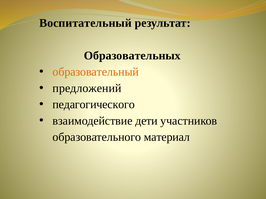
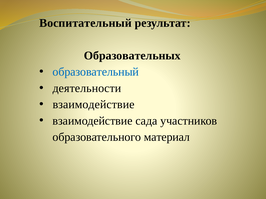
образовательный colour: orange -> blue
предложений: предложений -> деятельности
педагогического at (94, 105): педагогического -> взаимодействие
дети: дети -> сада
